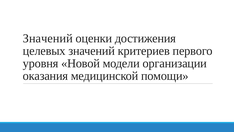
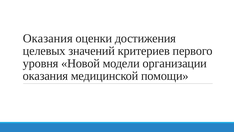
Значений at (48, 38): Значений -> Оказания
